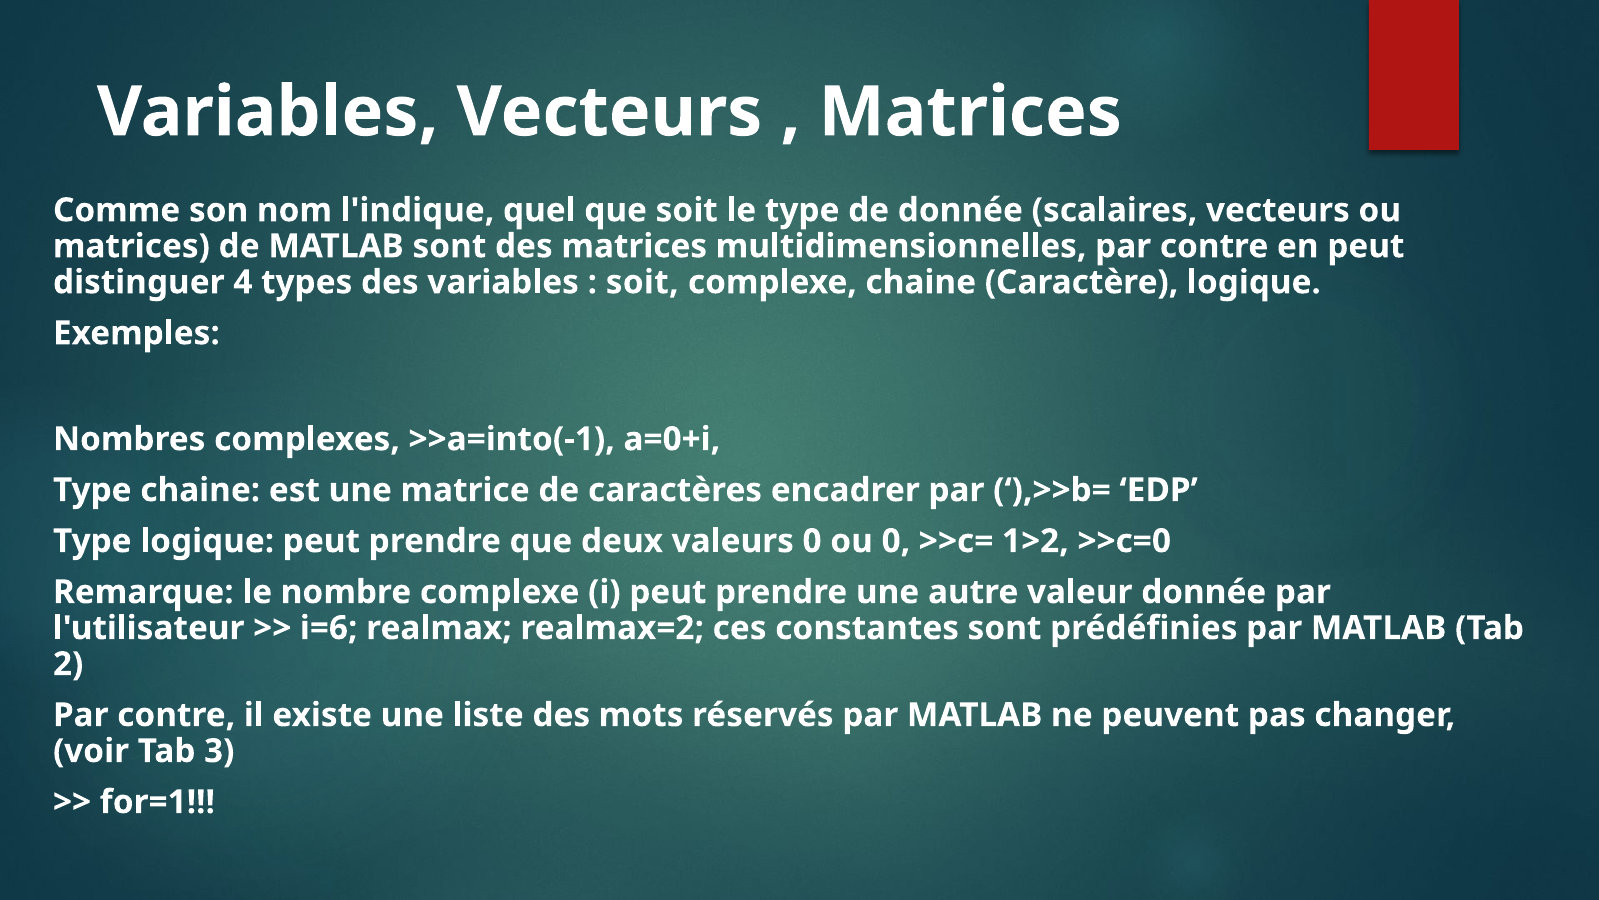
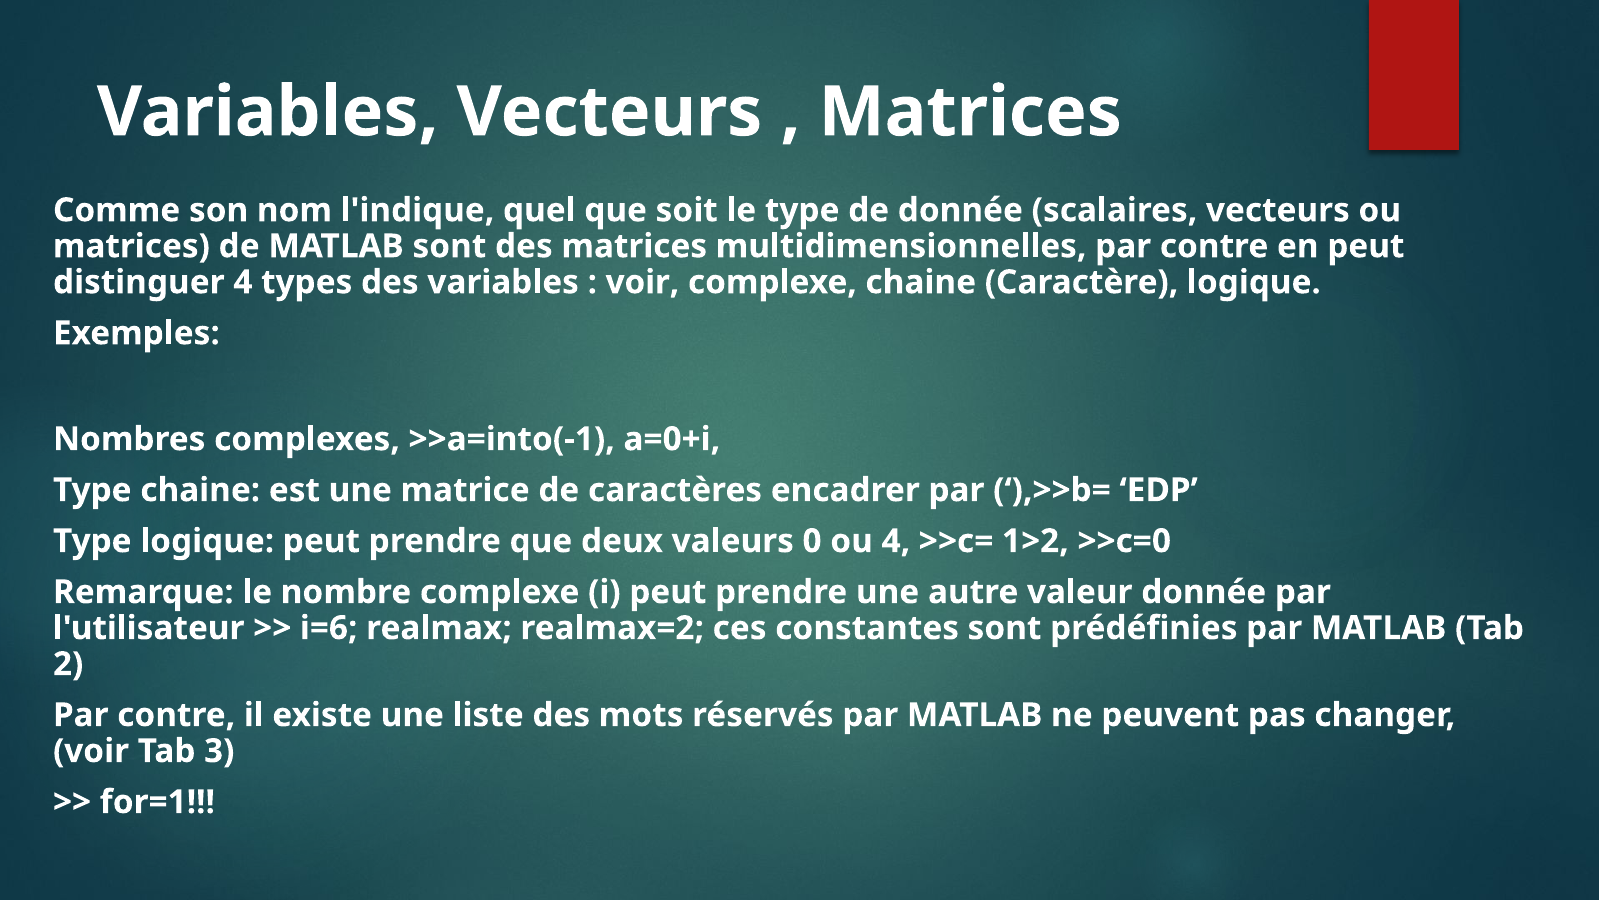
soit at (642, 282): soit -> voir
ou 0: 0 -> 4
